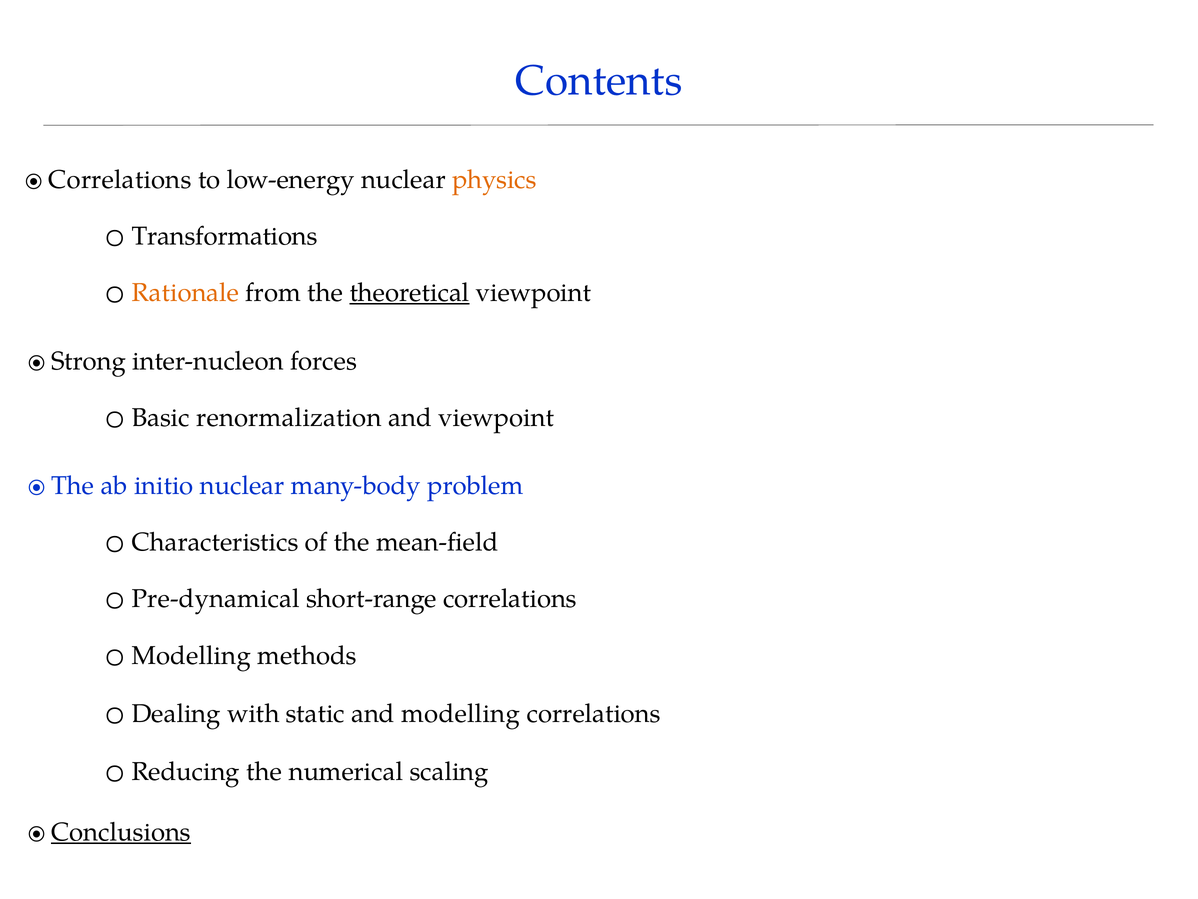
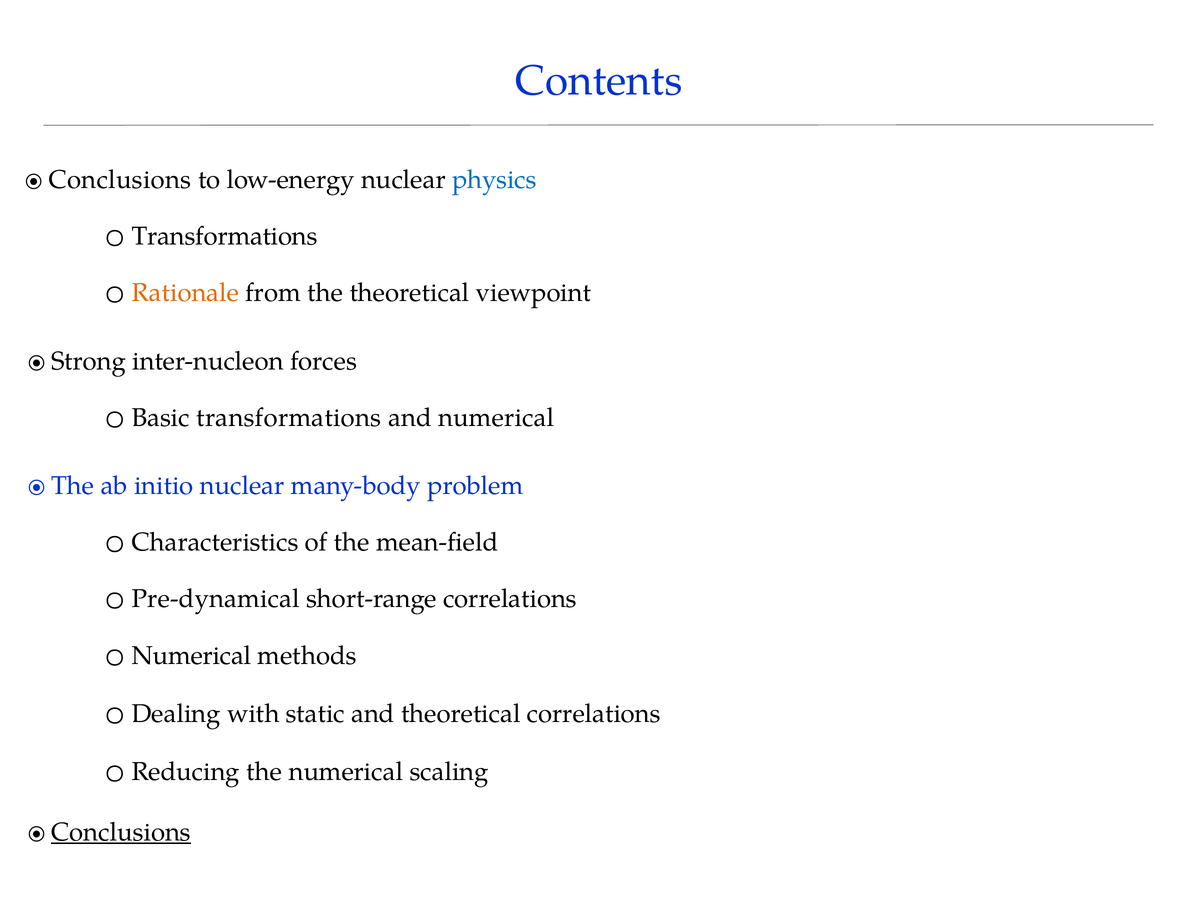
Correlations at (120, 180): Correlations -> Conclusions
physics colour: orange -> blue
theoretical at (409, 293) underline: present -> none
Basic renormalization: renormalization -> transformations
and viewpoint: viewpoint -> numerical
Modelling at (191, 655): Modelling -> Numerical
and modelling: modelling -> theoretical
